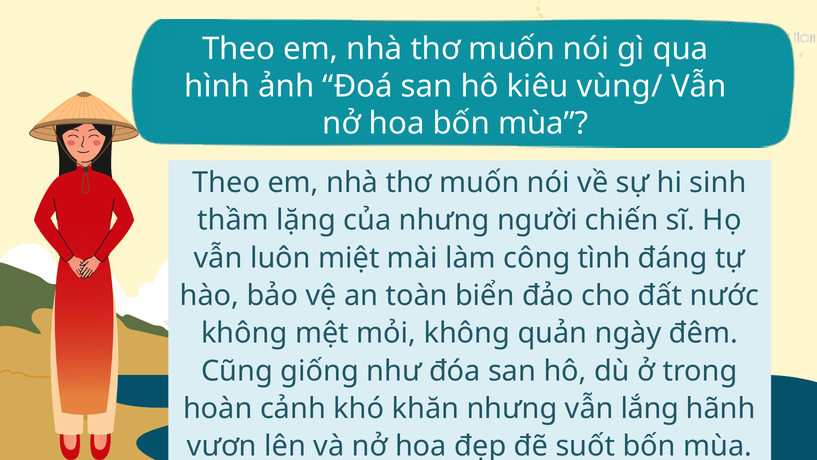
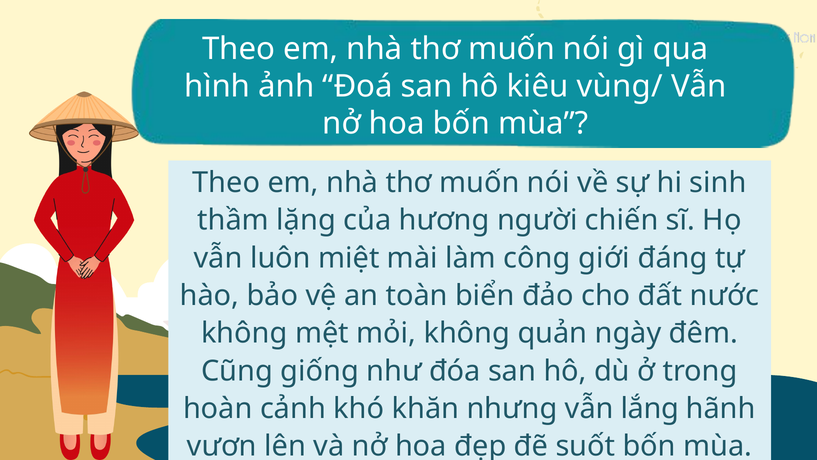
của nhưng: nhưng -> hương
tình: tình -> giới
